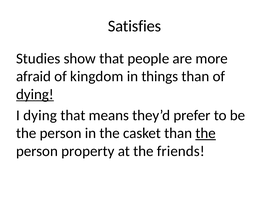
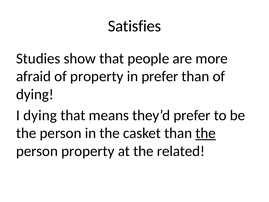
of kingdom: kingdom -> property
in things: things -> prefer
dying at (35, 94) underline: present -> none
friends: friends -> related
